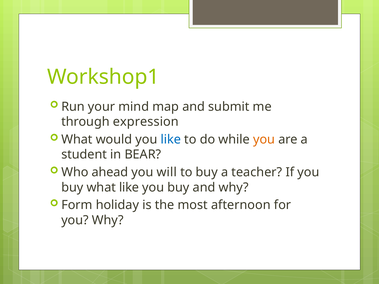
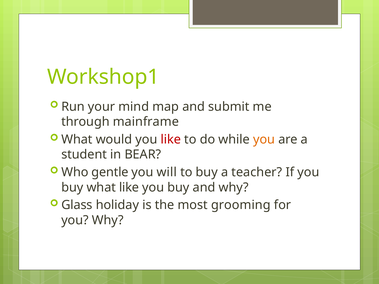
expression: expression -> mainframe
like at (171, 140) colour: blue -> red
ahead: ahead -> gentle
Form: Form -> Glass
afternoon: afternoon -> grooming
